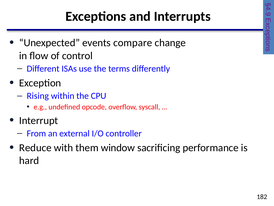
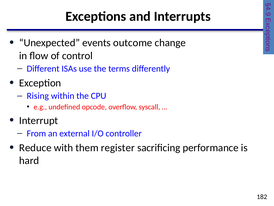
compare: compare -> outcome
window: window -> register
